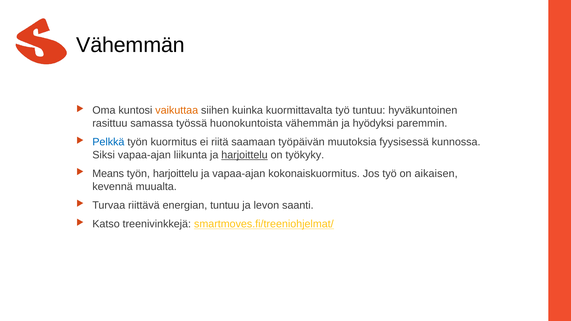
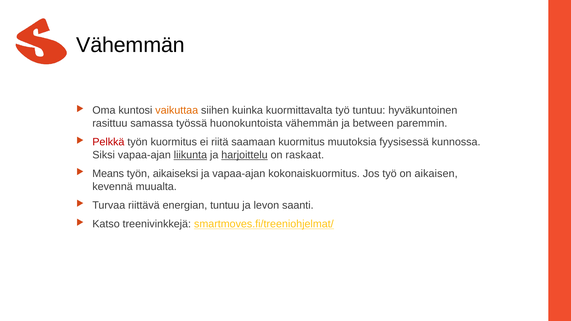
hyödyksi: hyödyksi -> between
Pelkkä colour: blue -> red
saamaan työpäivän: työpäivän -> kuormitus
liikunta underline: none -> present
työkyky: työkyky -> raskaat
työn harjoittelu: harjoittelu -> aikaiseksi
